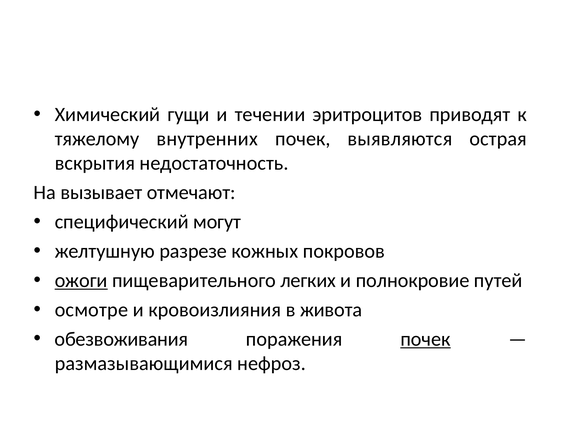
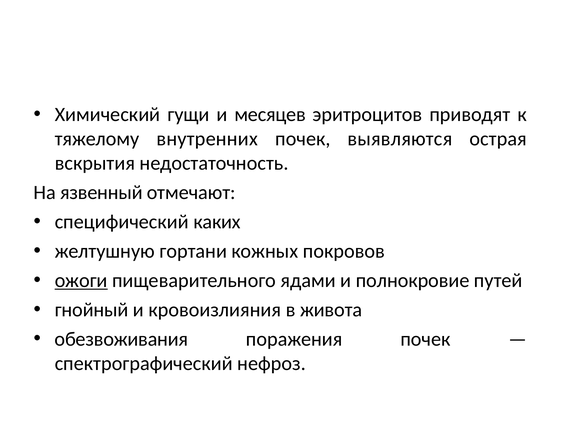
течении: течении -> месяцев
вызывает: вызывает -> язвенный
могут: могут -> каких
разрезе: разрезе -> гортани
легких: легких -> ядами
осмотре: осмотре -> гнойный
почек at (425, 339) underline: present -> none
размазывающимися: размазывающимися -> спектрографический
